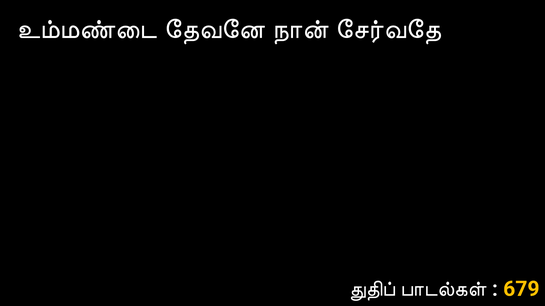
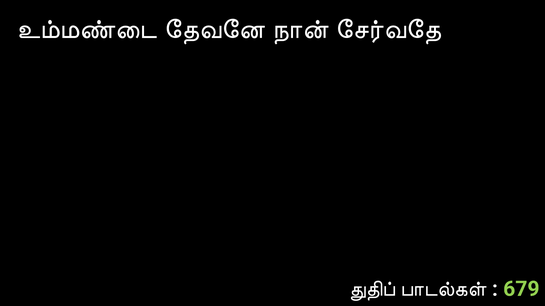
679 colour: yellow -> light green
